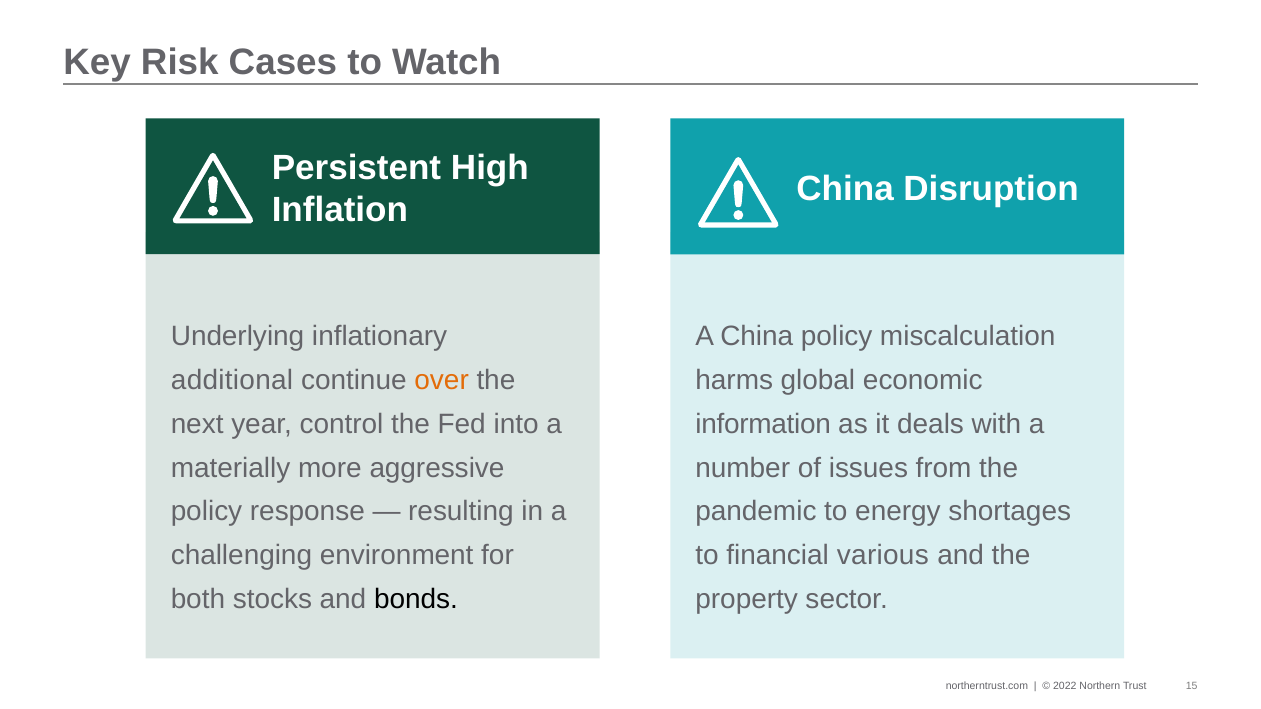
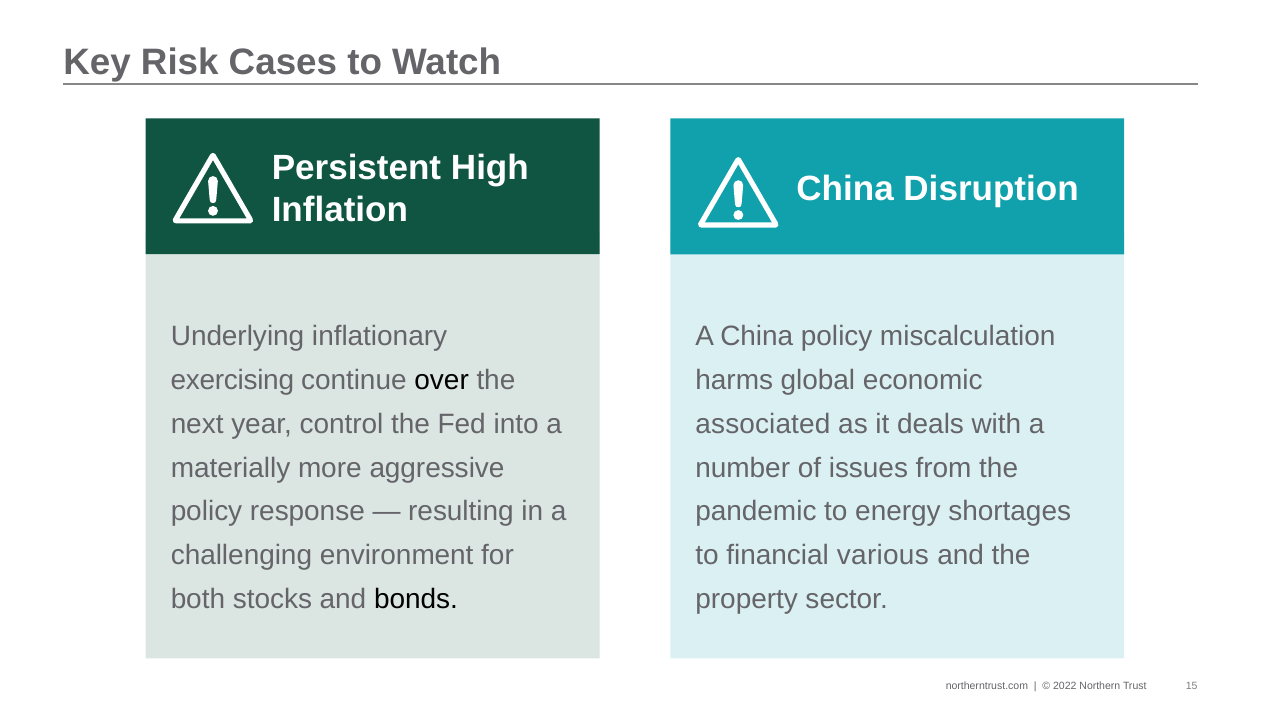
additional: additional -> exercising
over colour: orange -> black
information: information -> associated
